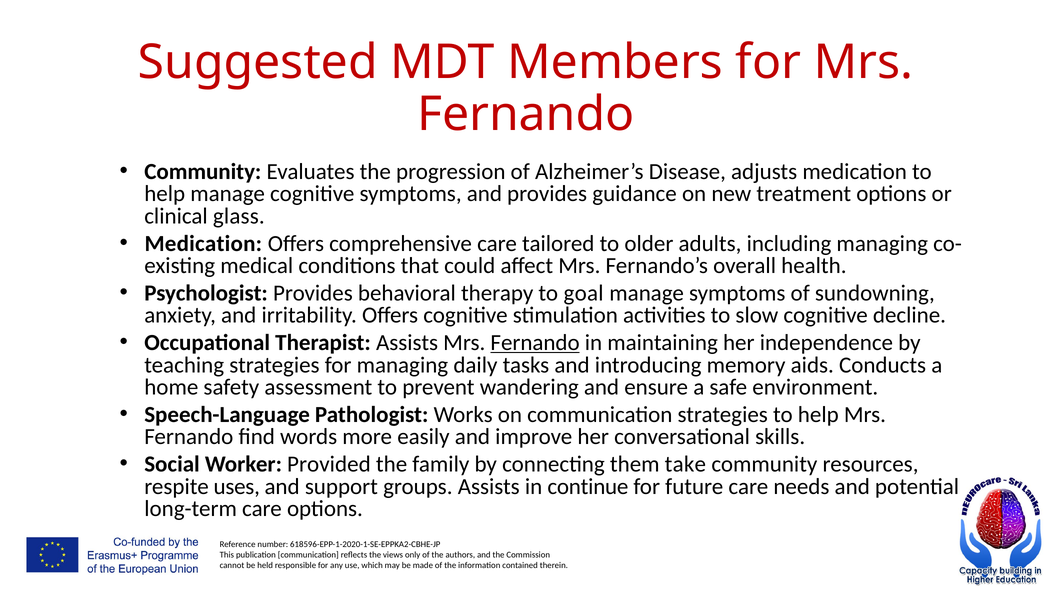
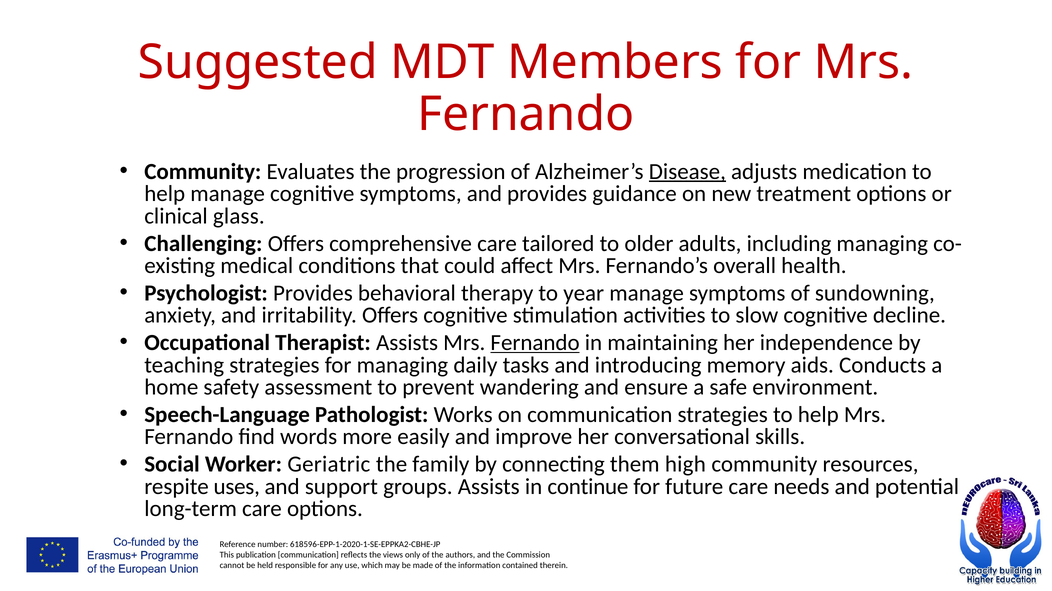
Disease underline: none -> present
Medication at (203, 244): Medication -> Challenging
goal: goal -> year
Provided: Provided -> Geriatric
take: take -> high
